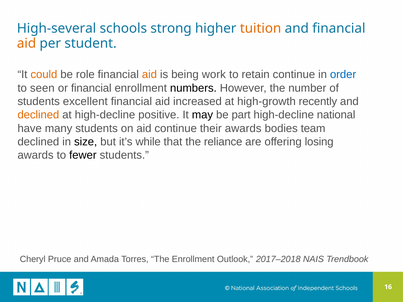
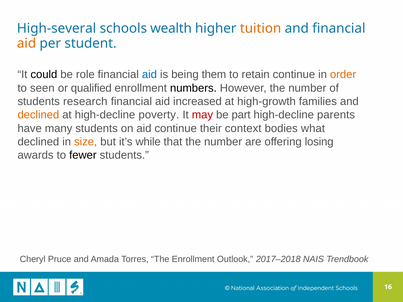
strong: strong -> wealth
could colour: orange -> black
aid at (149, 75) colour: orange -> blue
work: work -> them
order colour: blue -> orange
or financial: financial -> qualified
excellent: excellent -> research
recently: recently -> families
positive: positive -> poverty
may colour: black -> red
national: national -> parents
their awards: awards -> context
team: team -> what
size colour: black -> orange
that the reliance: reliance -> number
